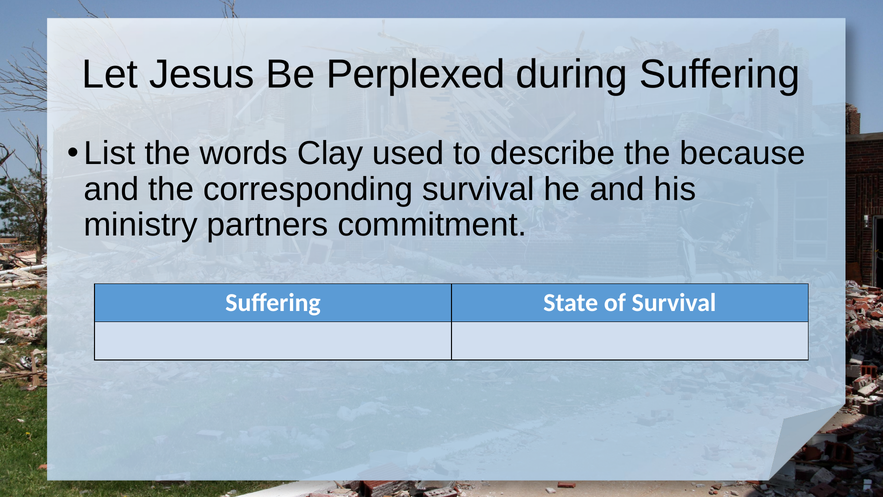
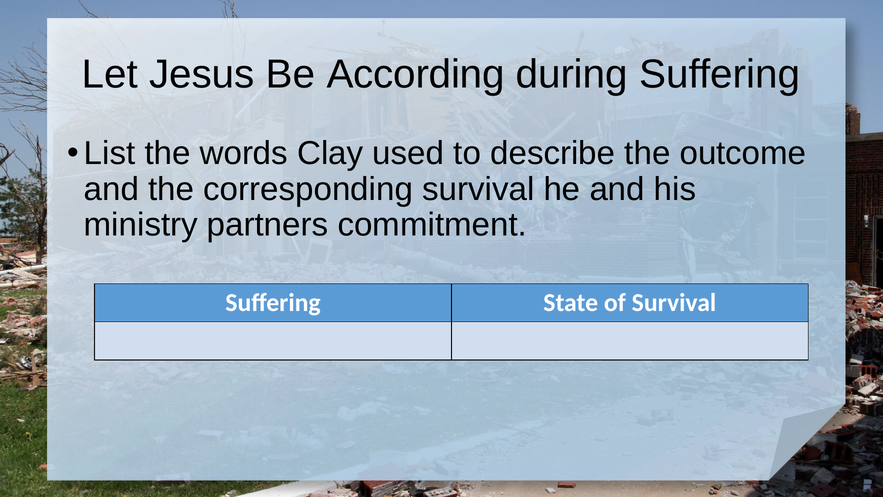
Perplexed: Perplexed -> According
because: because -> outcome
